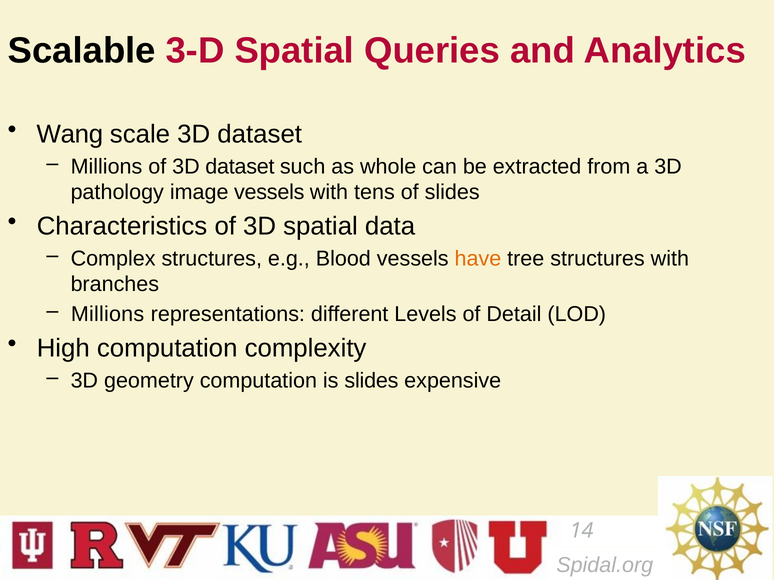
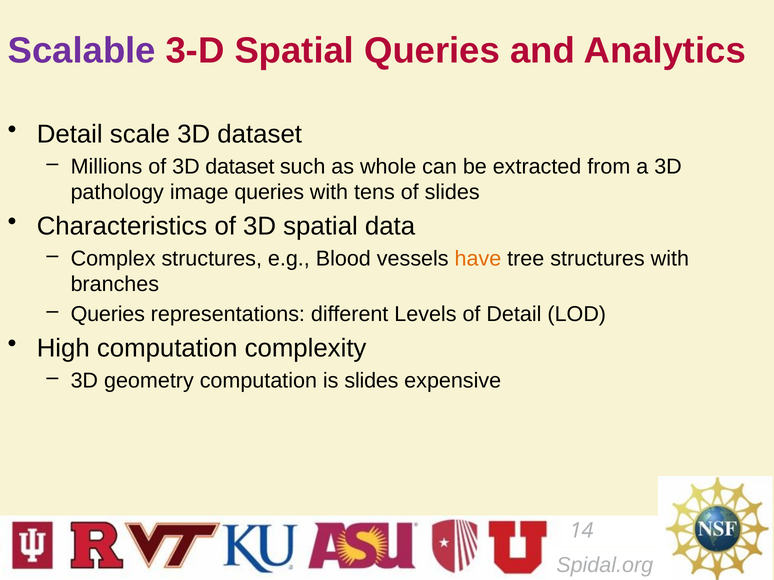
Scalable colour: black -> purple
Wang at (70, 134): Wang -> Detail
image vessels: vessels -> queries
Millions at (108, 315): Millions -> Queries
